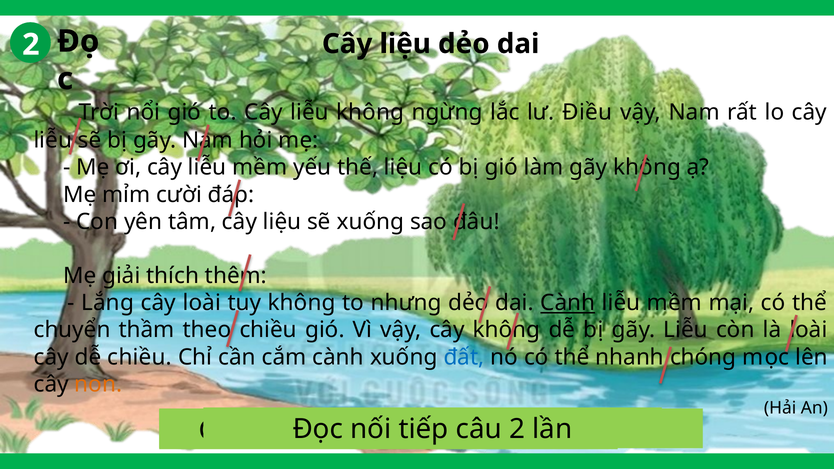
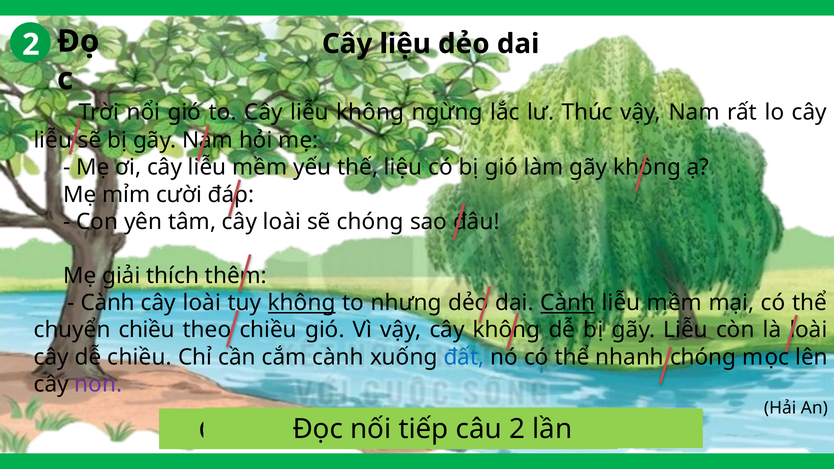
lư Điều: Điều -> Thúc
liệu at (282, 222): liệu -> loài
sẽ xuống: xuống -> chóng
Lắng at (107, 303): Lắng -> Cành
không at (302, 303) underline: none -> present
chuyển thầm: thầm -> chiều
non colour: orange -> purple
